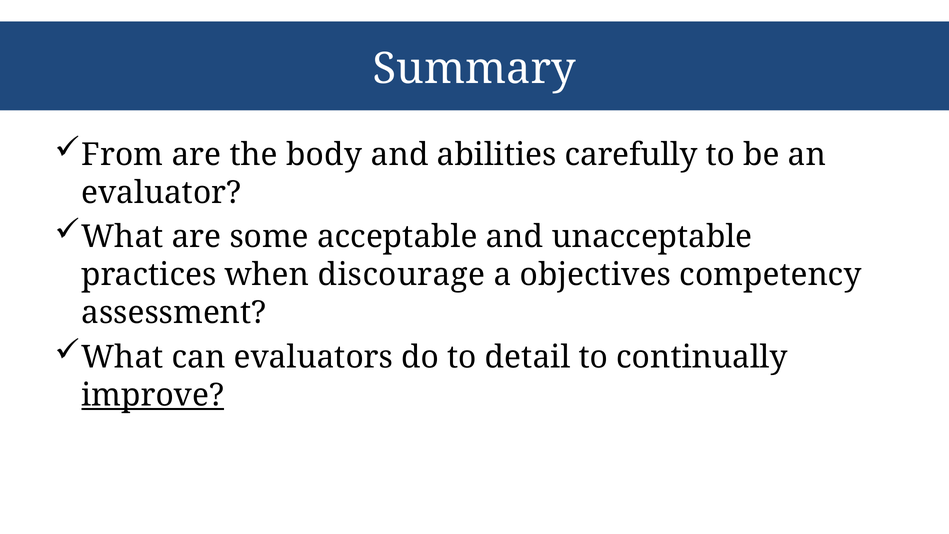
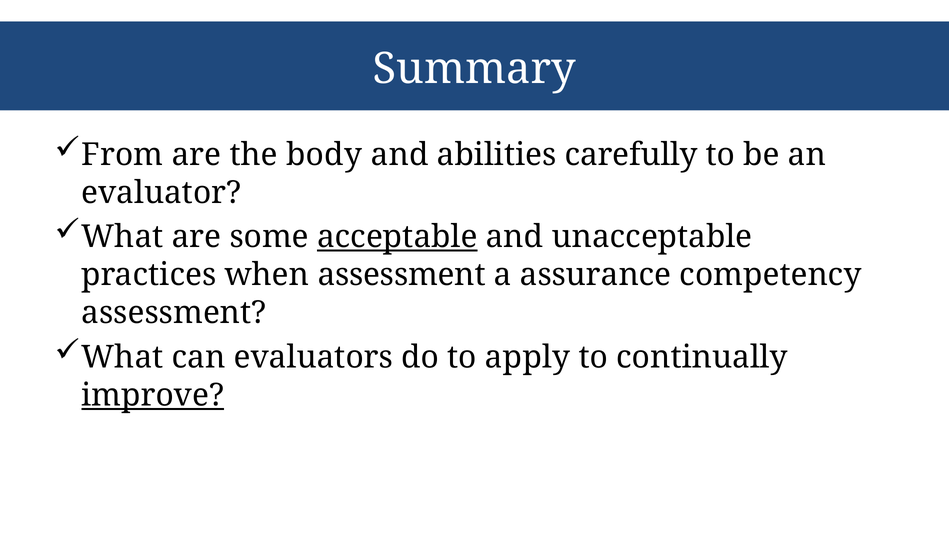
acceptable underline: none -> present
when discourage: discourage -> assessment
objectives: objectives -> assurance
detail: detail -> apply
